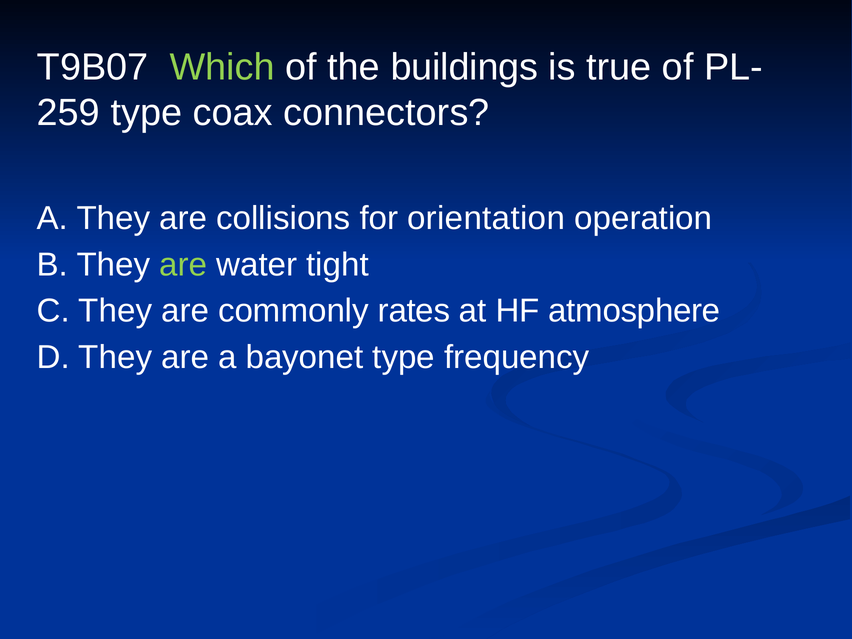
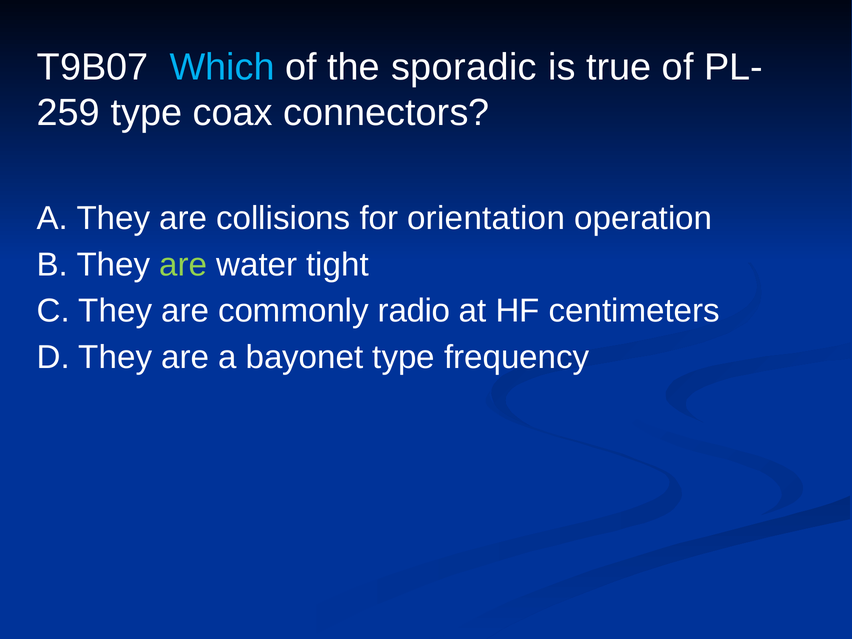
Which colour: light green -> light blue
buildings: buildings -> sporadic
rates: rates -> radio
atmosphere: atmosphere -> centimeters
